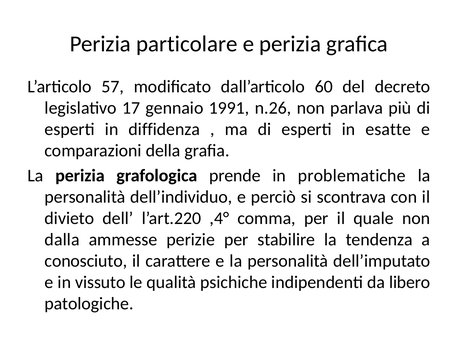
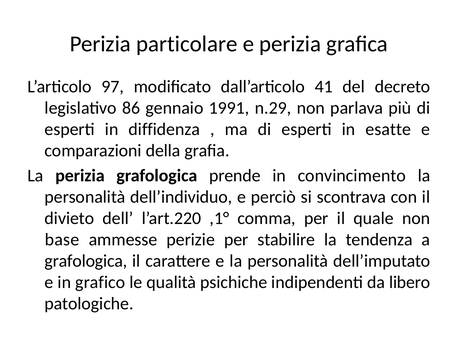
57: 57 -> 97
60: 60 -> 41
17: 17 -> 86
n.26: n.26 -> n.29
problematiche: problematiche -> convincimento
,4°: ,4° -> ,1°
dalla: dalla -> base
conosciuto at (86, 261): conosciuto -> grafologica
vissuto: vissuto -> grafico
